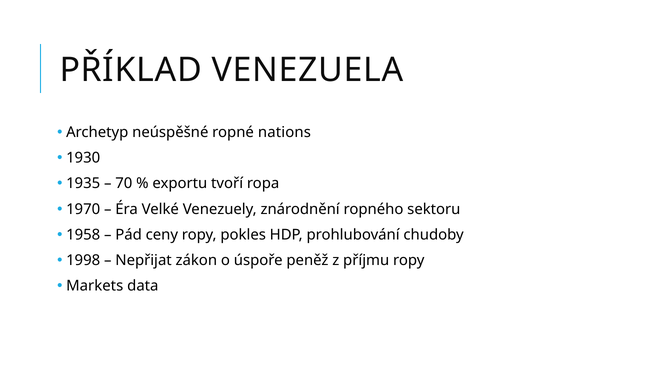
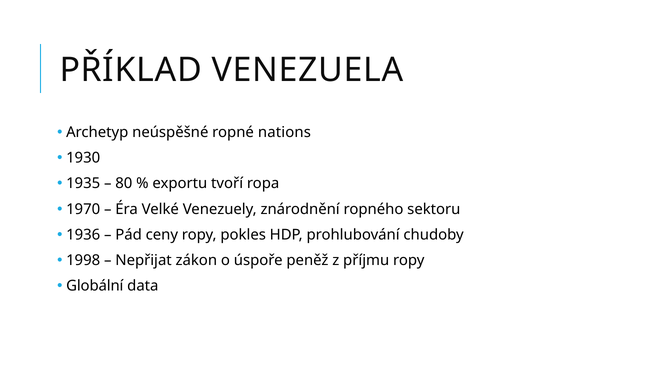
70: 70 -> 80
1958: 1958 -> 1936
Markets: Markets -> Globální
